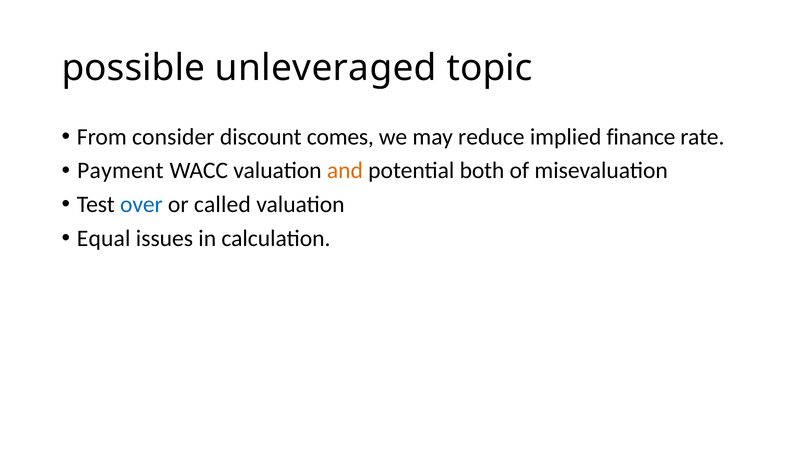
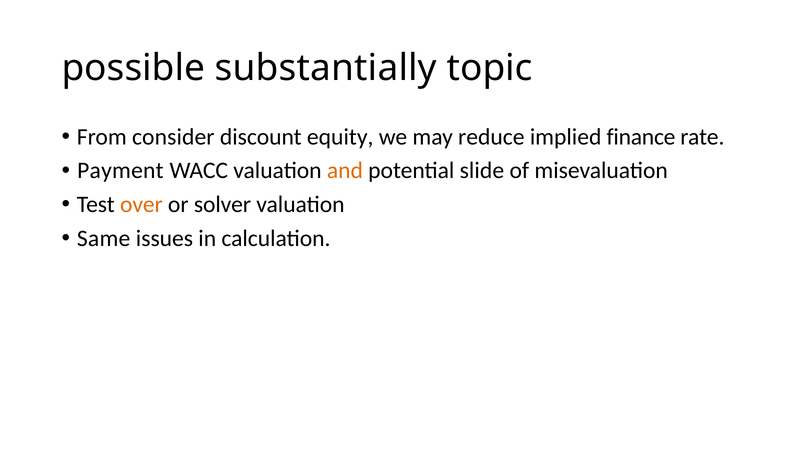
unleveraged: unleveraged -> substantially
comes: comes -> equity
both: both -> slide
over colour: blue -> orange
called: called -> solver
Equal: Equal -> Same
